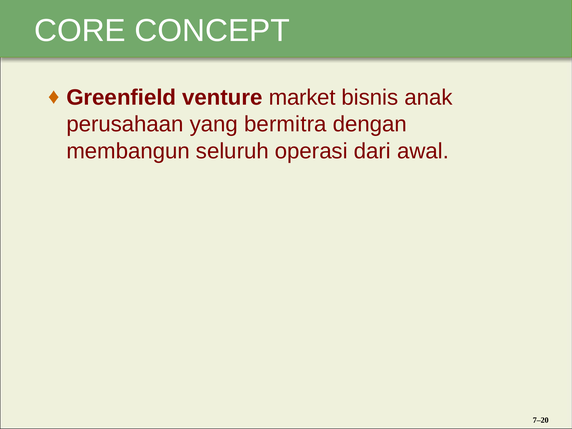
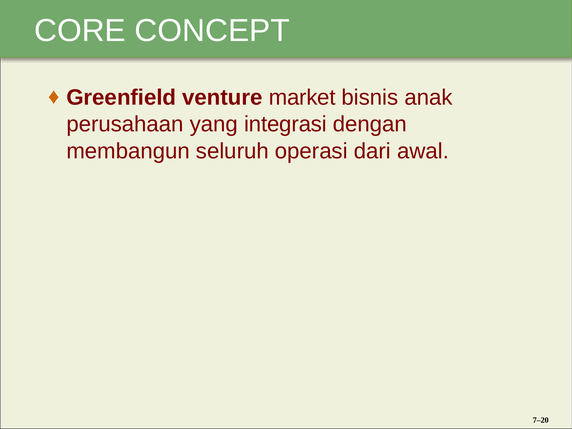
bermitra: bermitra -> integrasi
